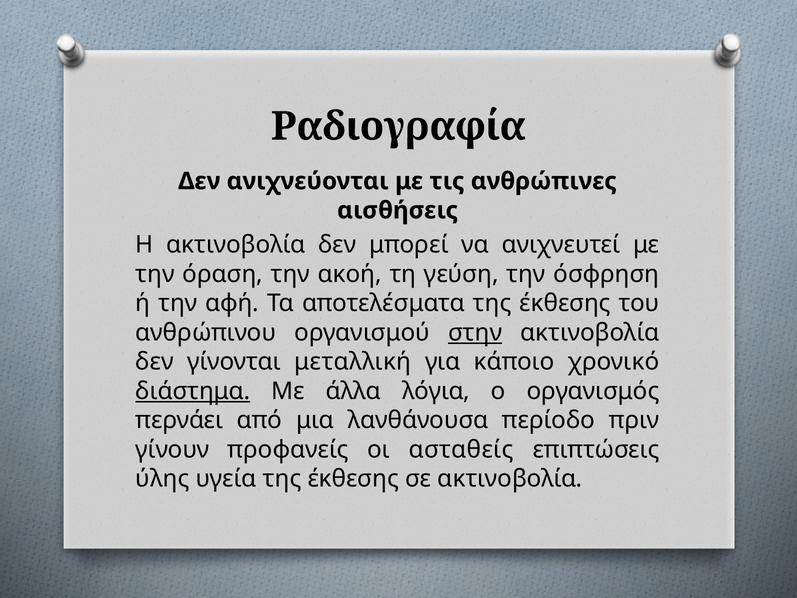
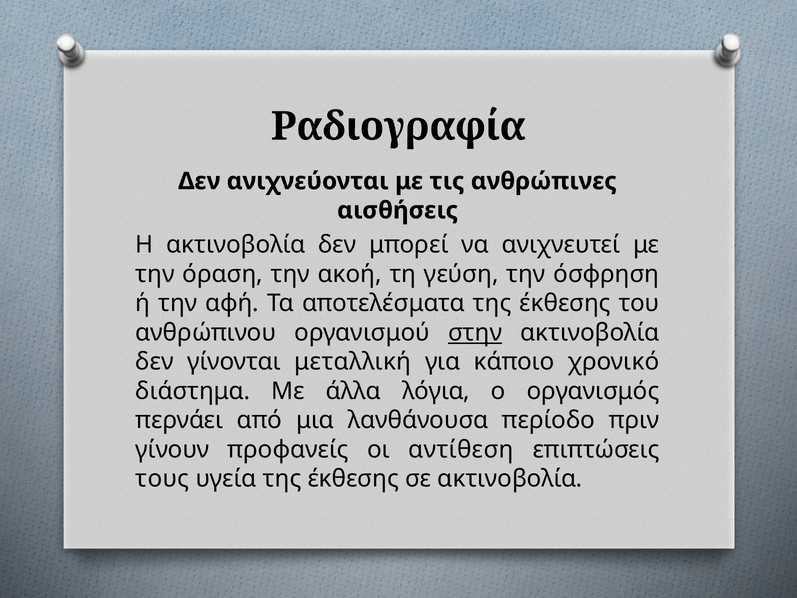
διάστημα underline: present -> none
ασταθείς: ασταθείς -> αντίθεση
ύλης: ύλης -> τους
